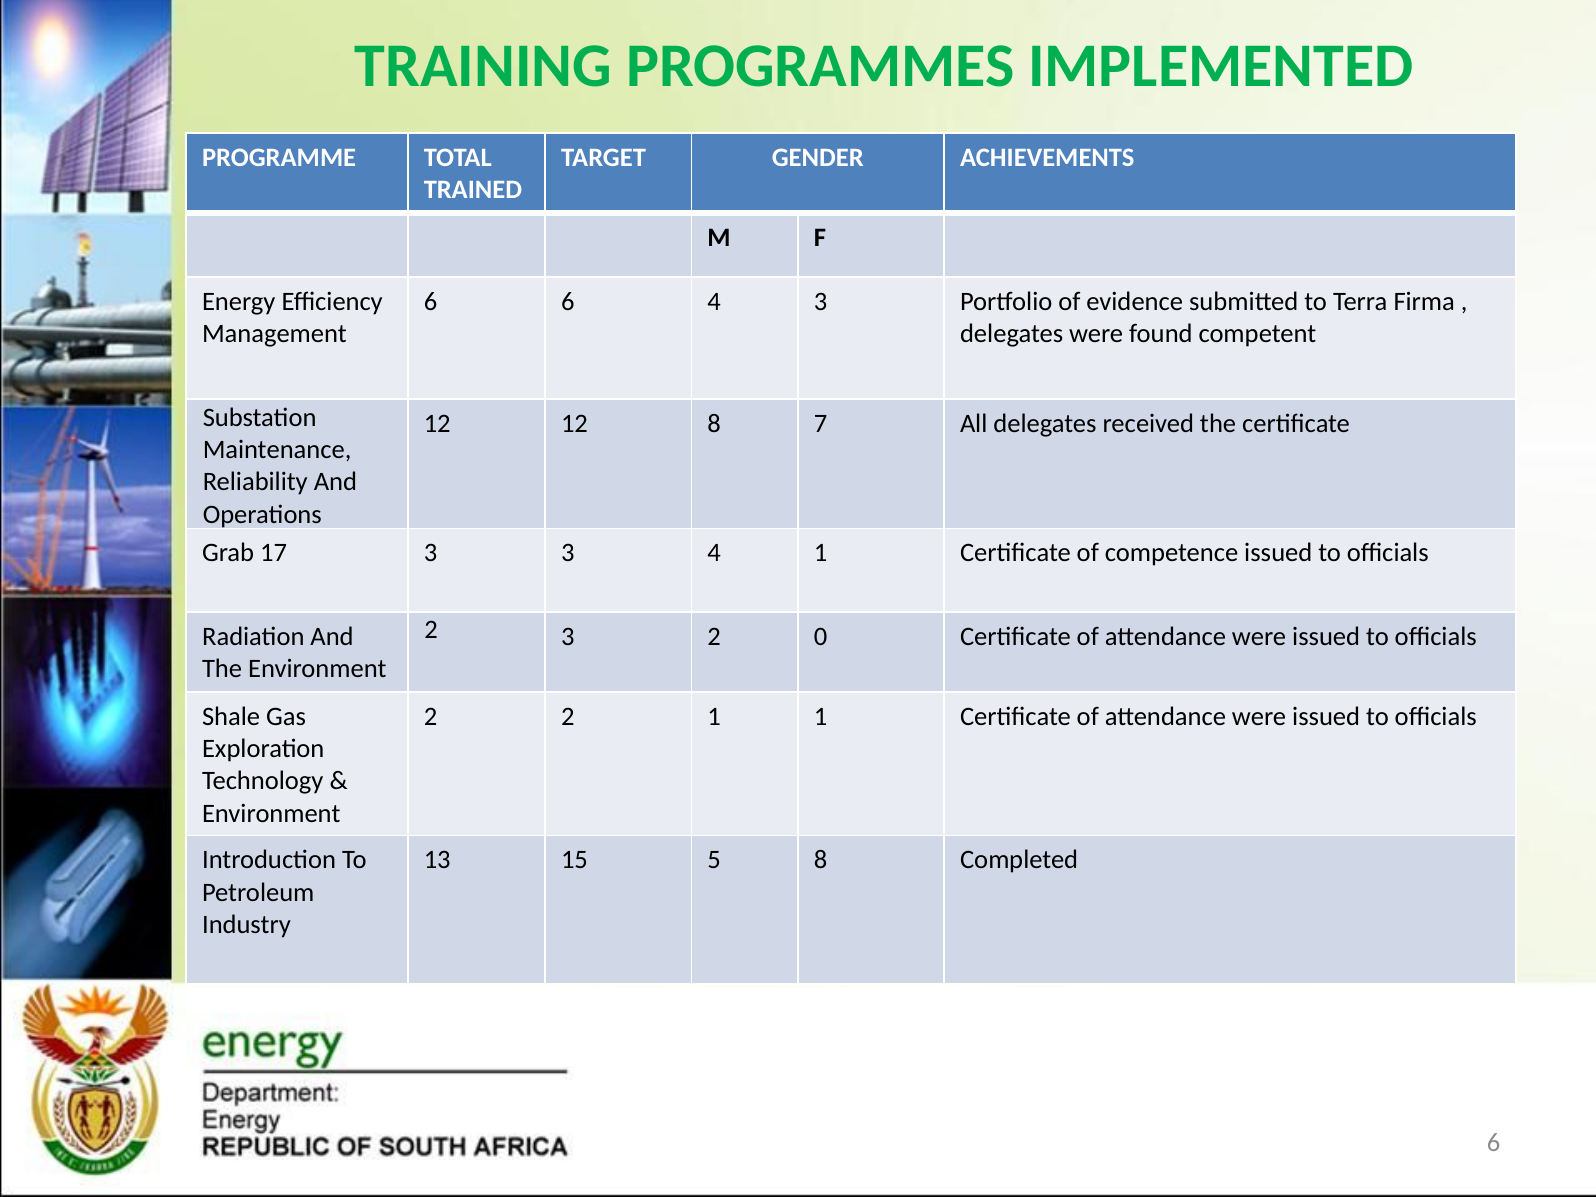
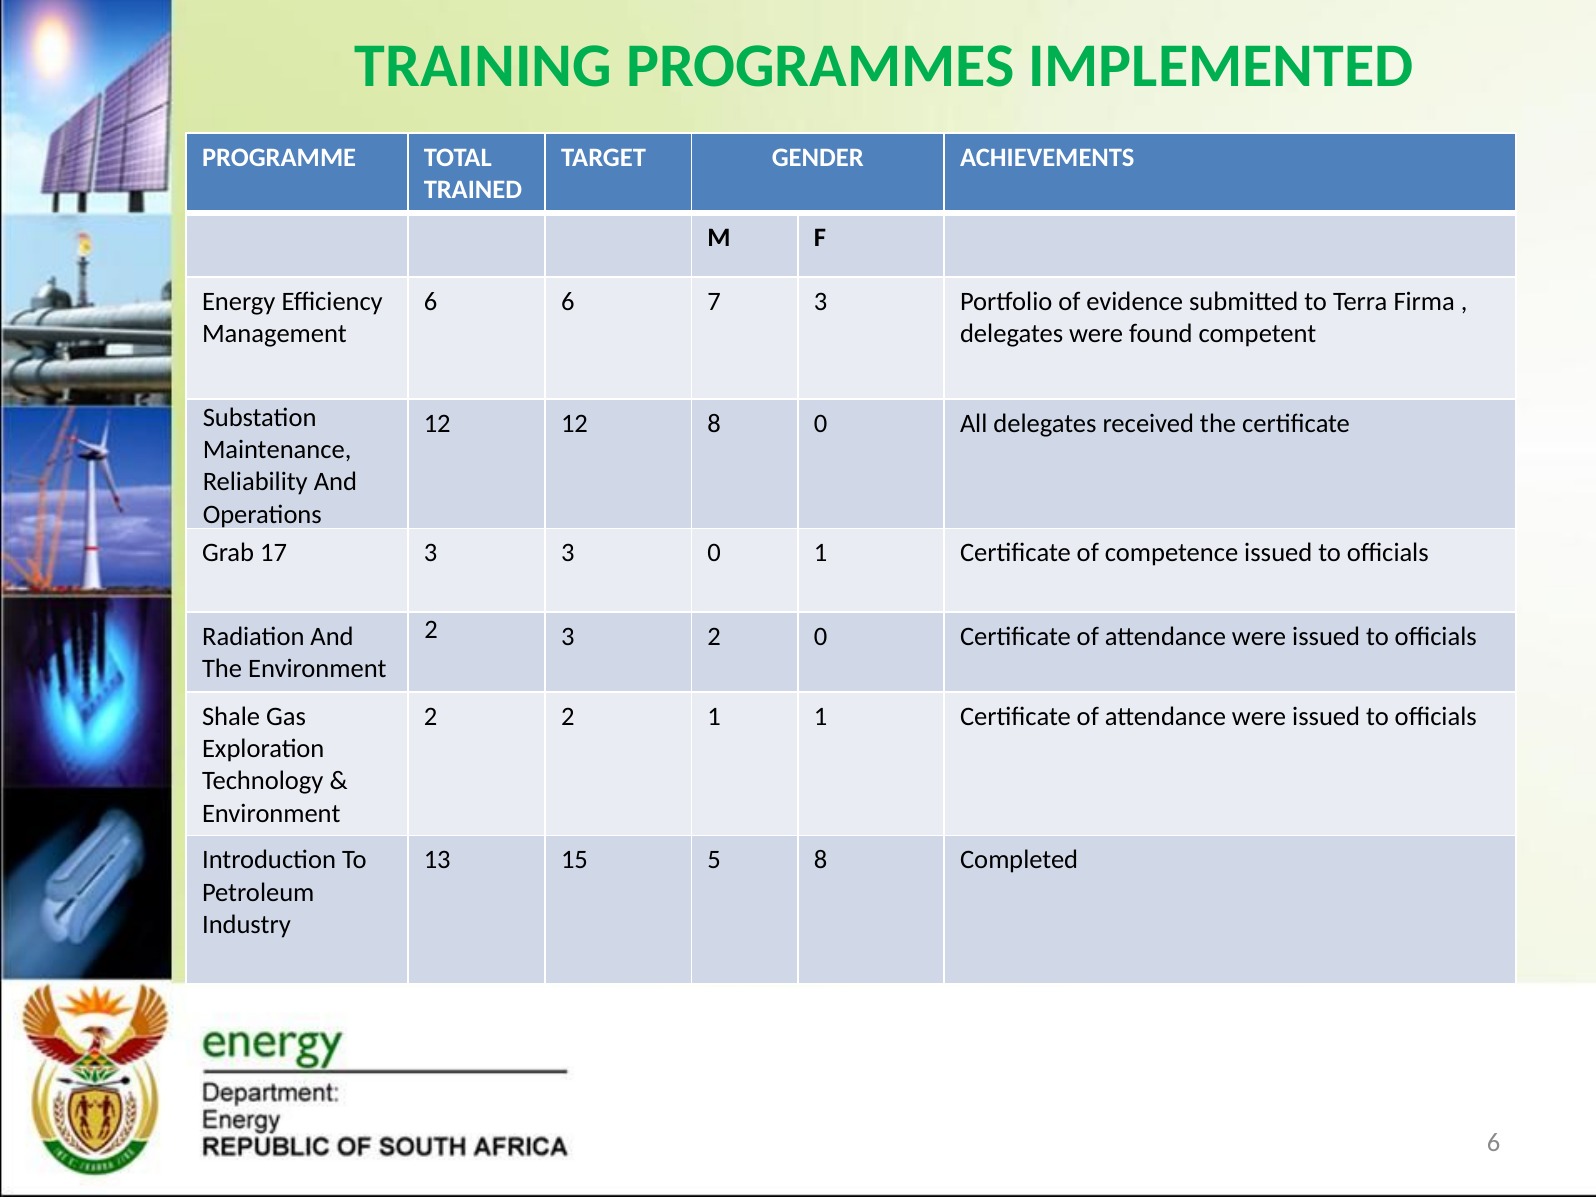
6 4: 4 -> 7
8 7: 7 -> 0
3 4: 4 -> 0
